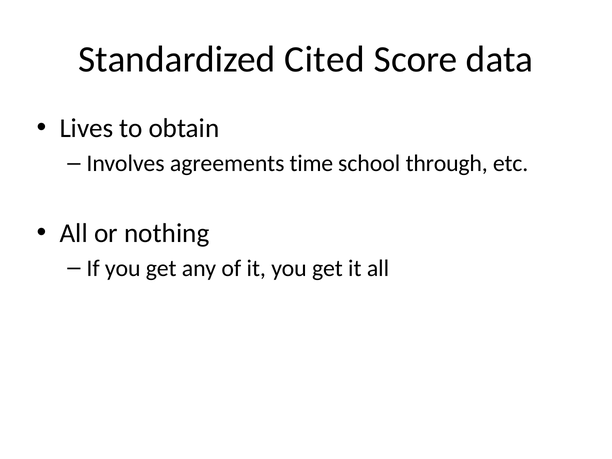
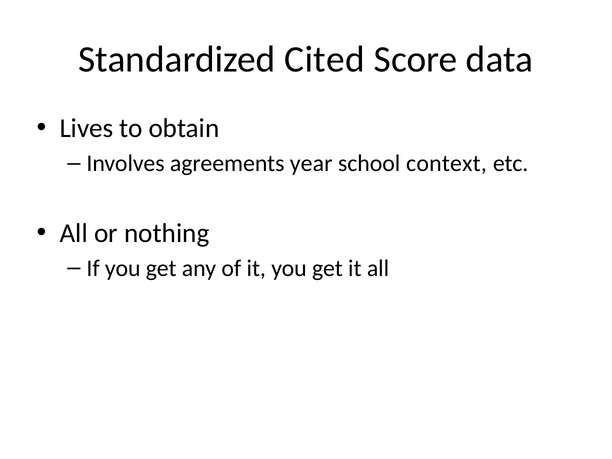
time: time -> year
through: through -> context
